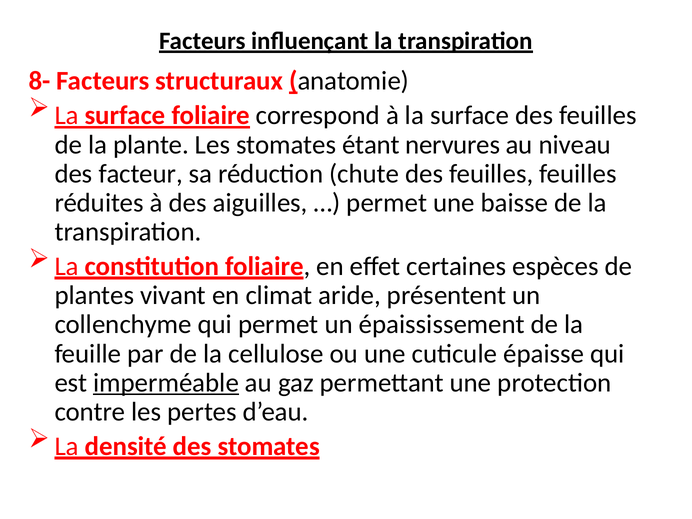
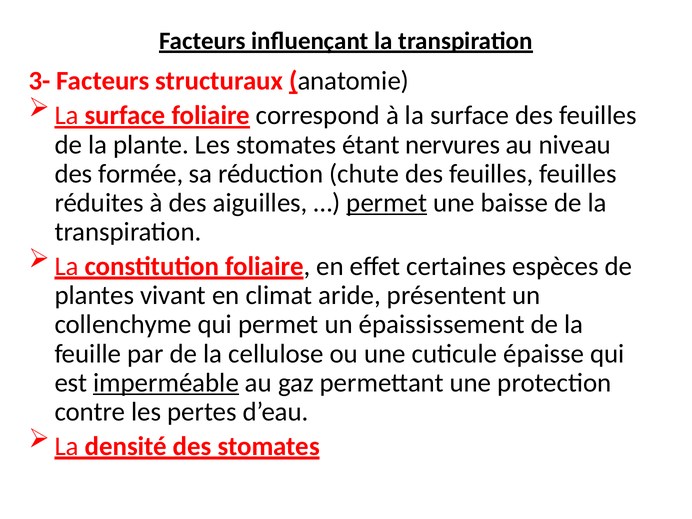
8-: 8- -> 3-
facteur: facteur -> formée
permet at (387, 203) underline: none -> present
